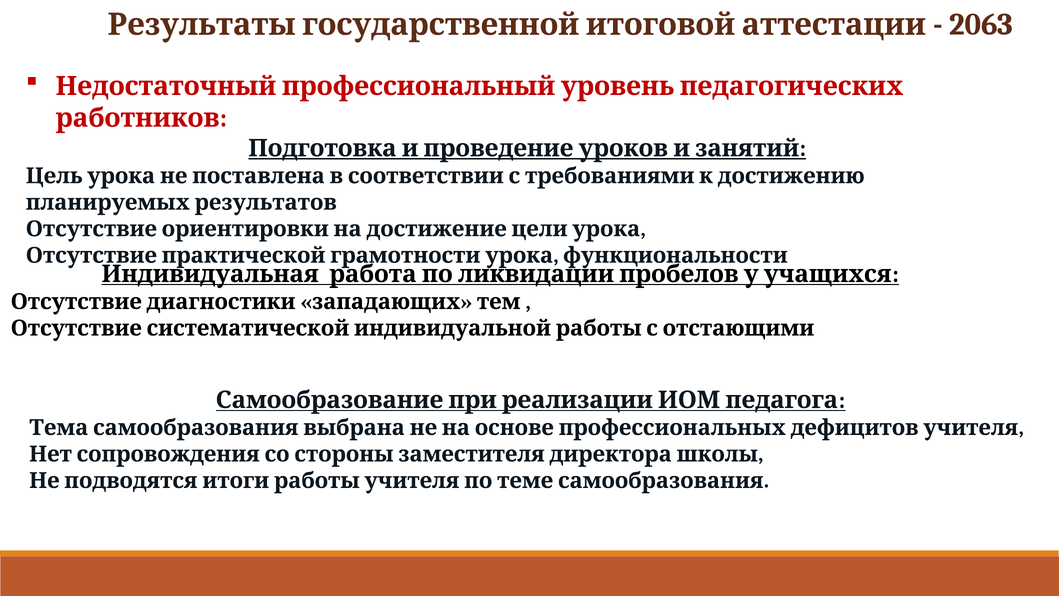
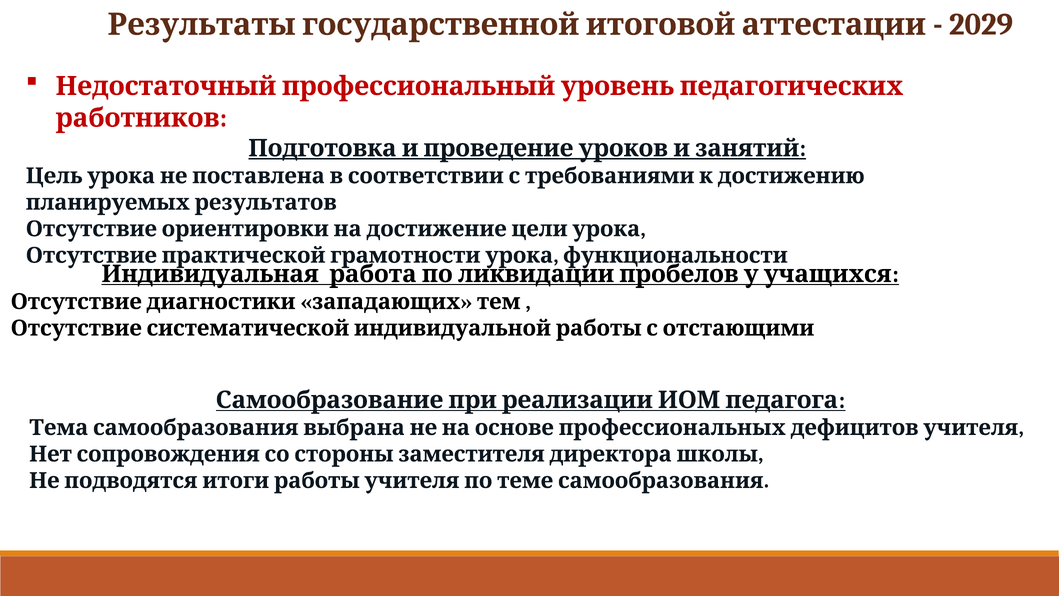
2063: 2063 -> 2029
